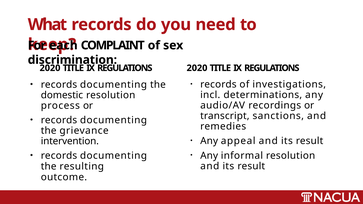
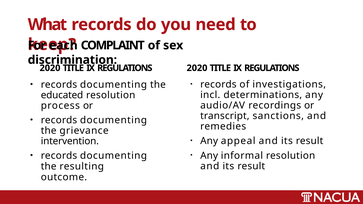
domestic: domestic -> educated
